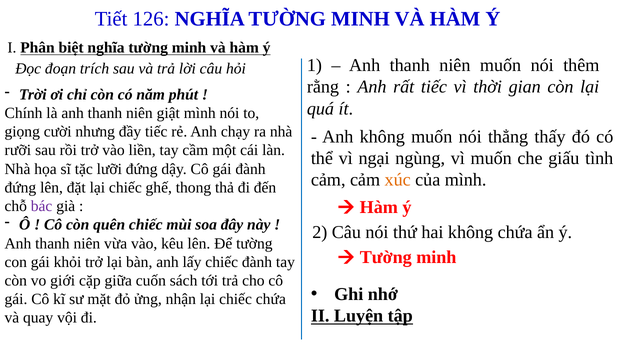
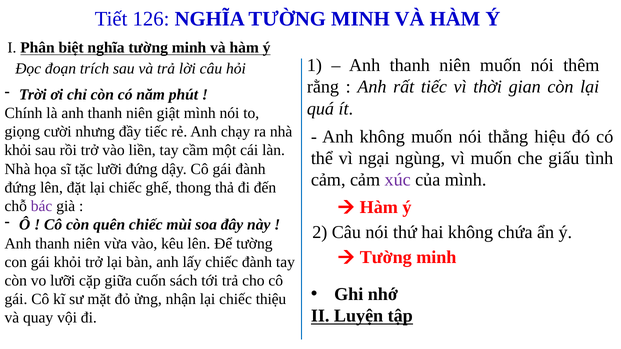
thấy: thấy -> hiệu
rưỡi at (18, 150): rưỡi -> khỏi
xúc colour: orange -> purple
vo giới: giới -> lưỡi
chiếc chứa: chứa -> thiệu
